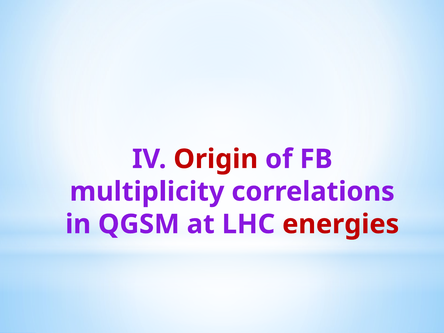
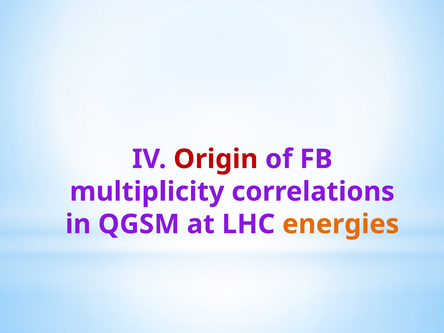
energies colour: red -> orange
